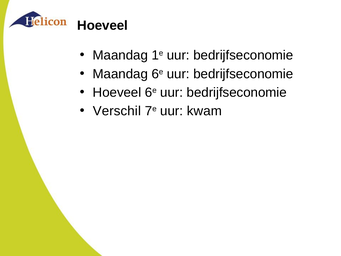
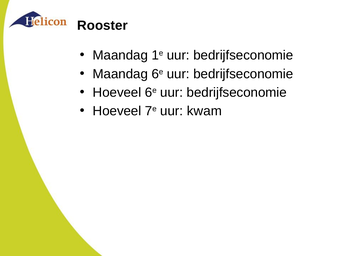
Hoeveel at (103, 25): Hoeveel -> Rooster
Verschil at (117, 111): Verschil -> Hoeveel
